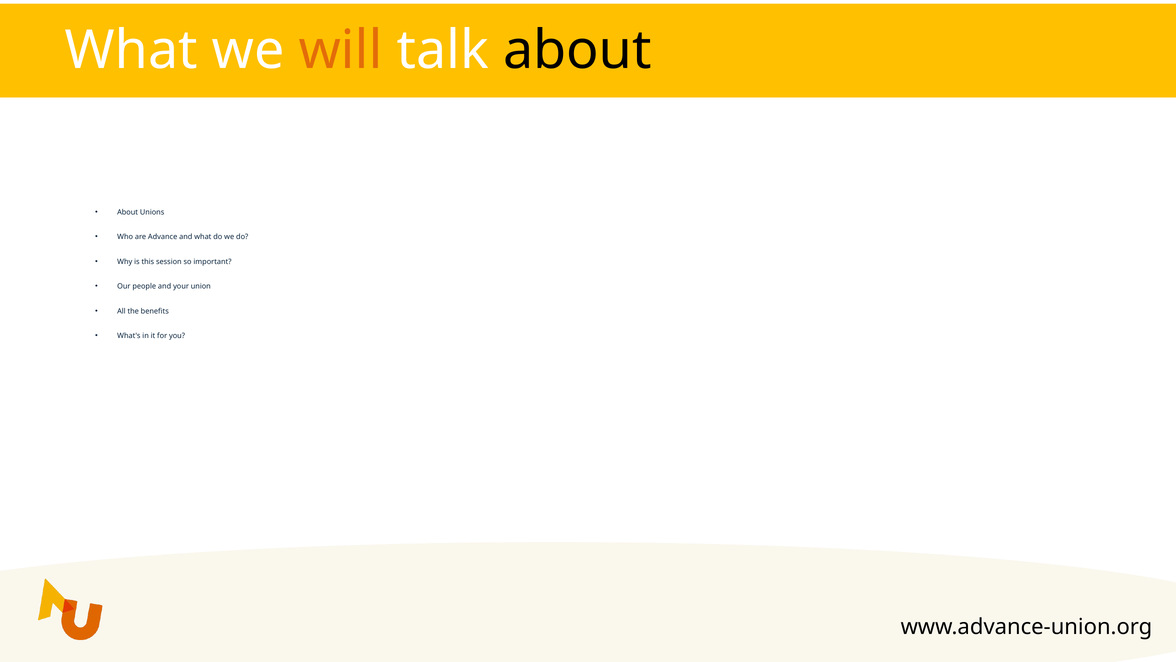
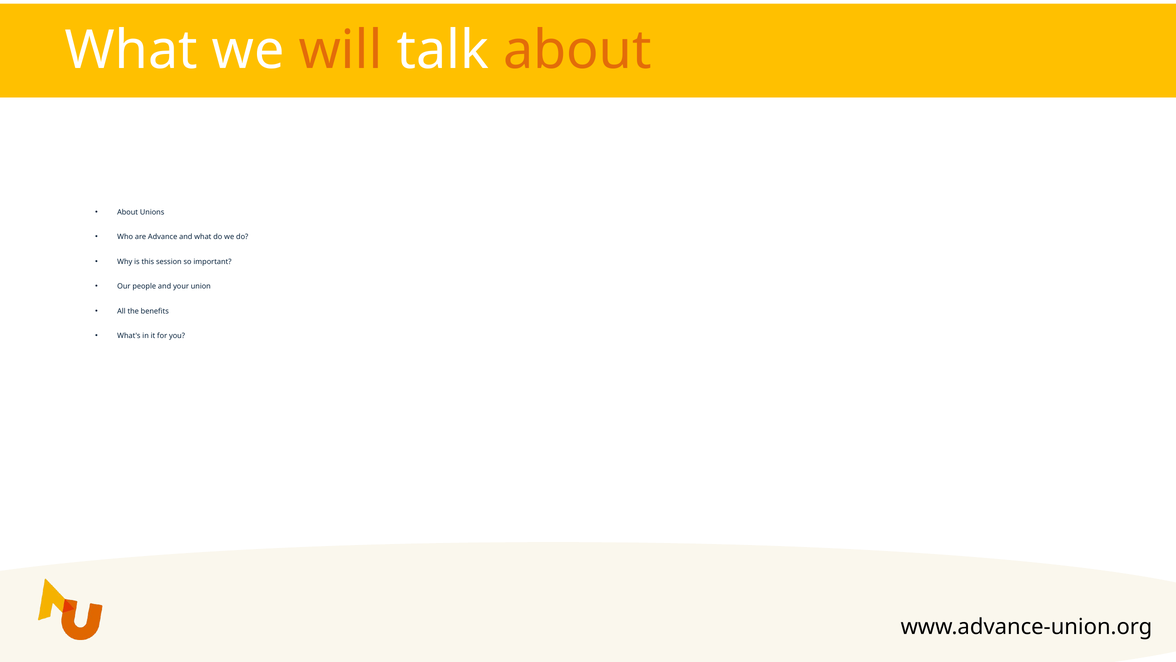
about at (577, 50) colour: black -> orange
